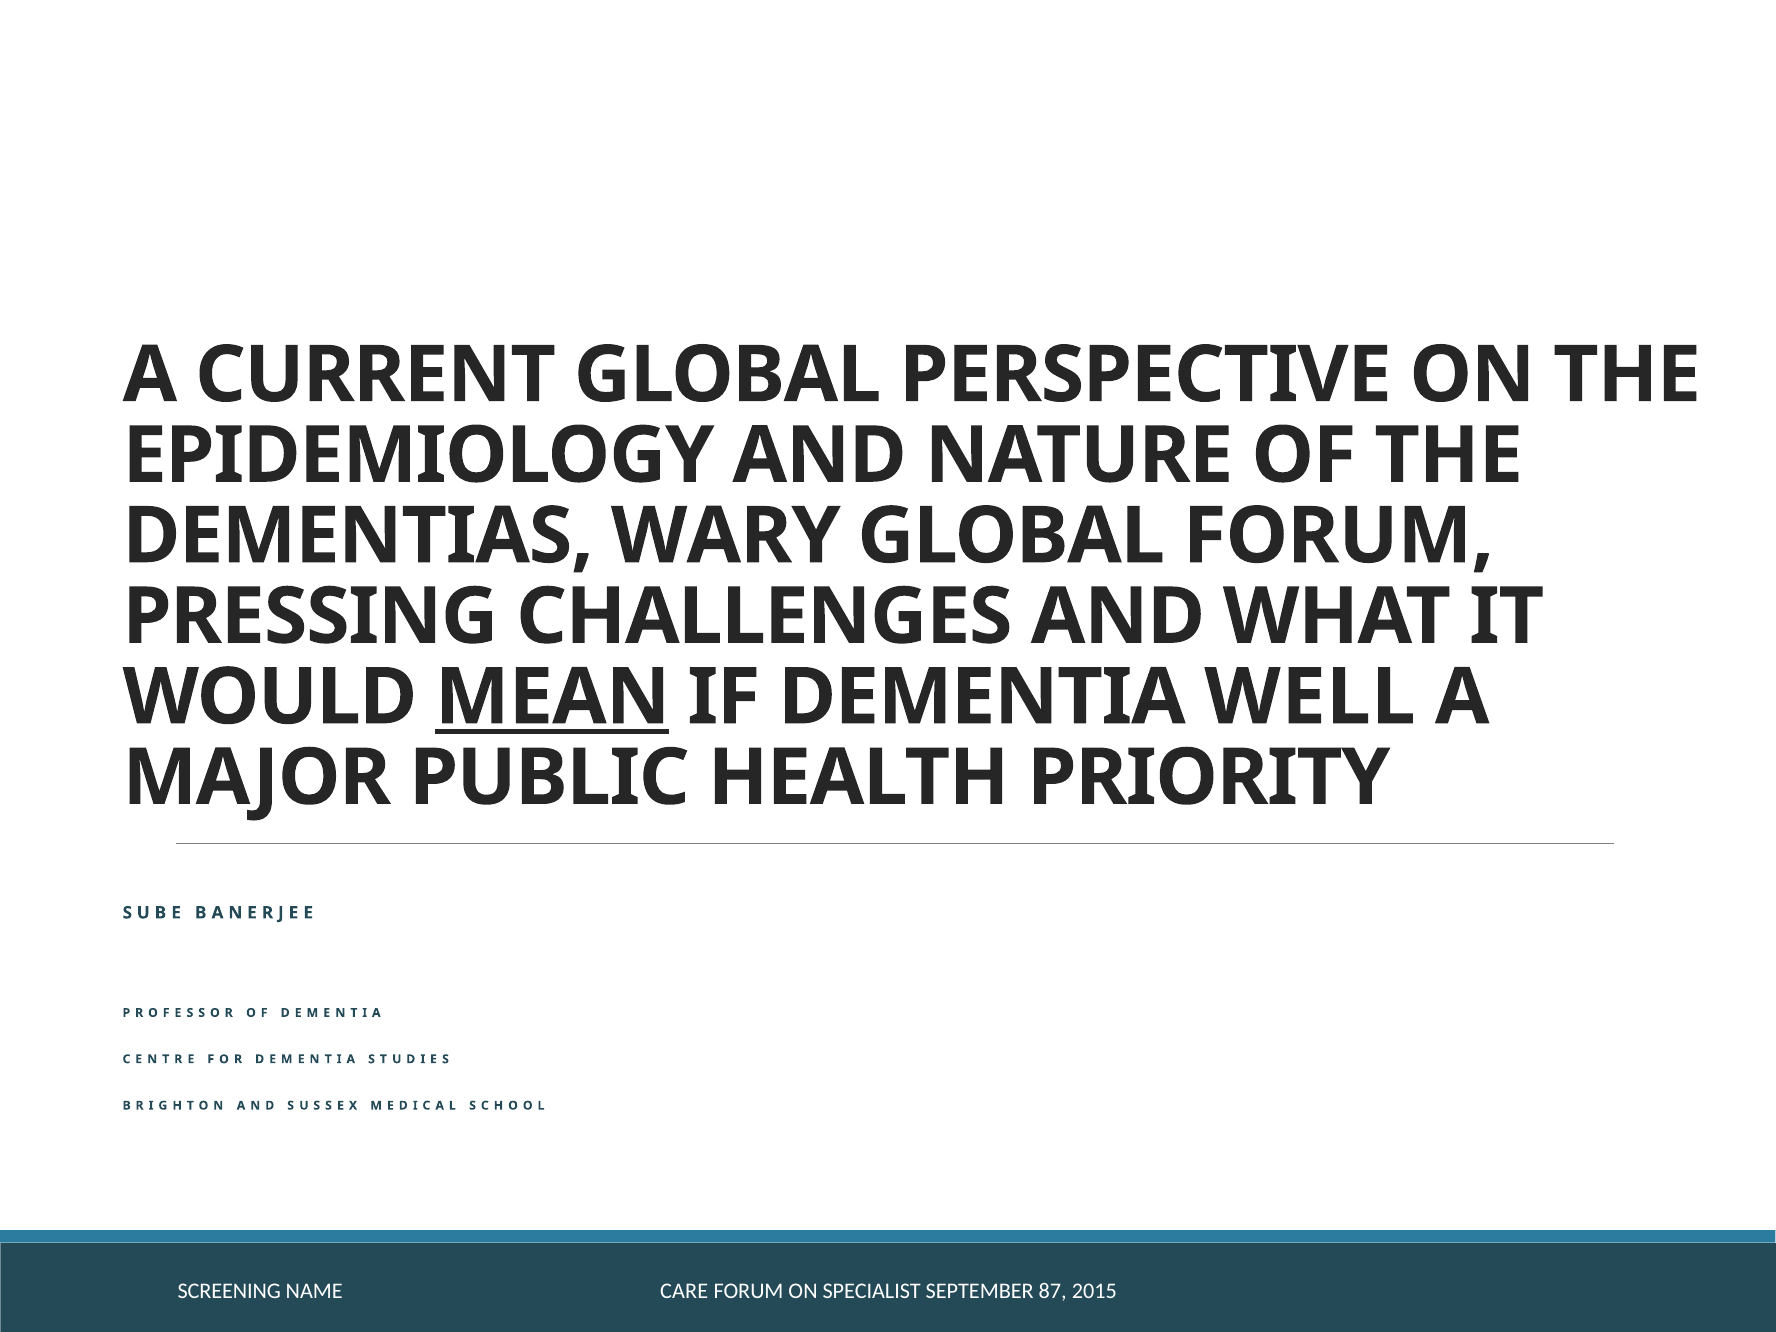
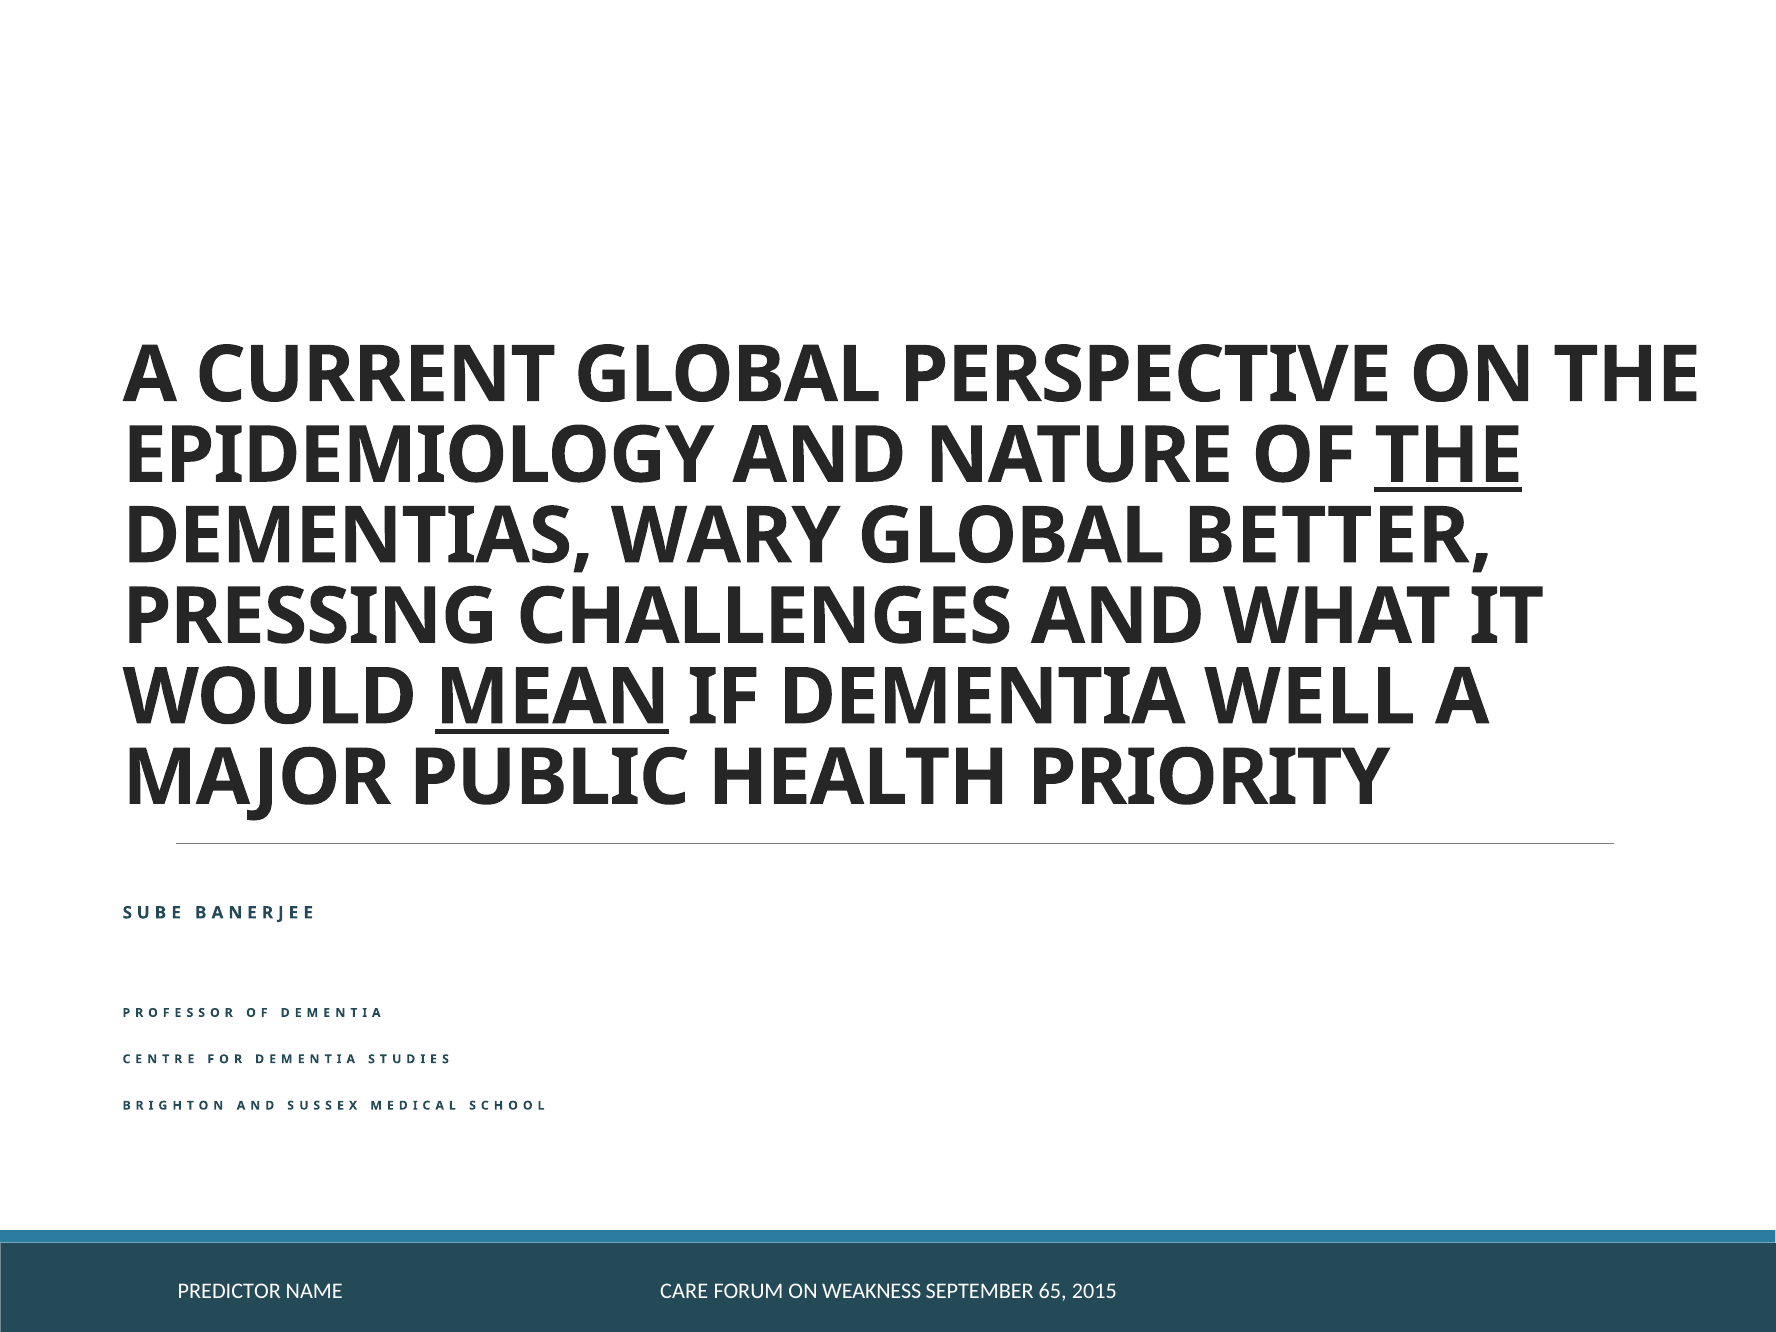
THE at (1449, 456) underline: none -> present
GLOBAL FORUM: FORUM -> BETTER
SCREENING: SCREENING -> PREDICTOR
SPECIALIST: SPECIALIST -> WEAKNESS
87: 87 -> 65
